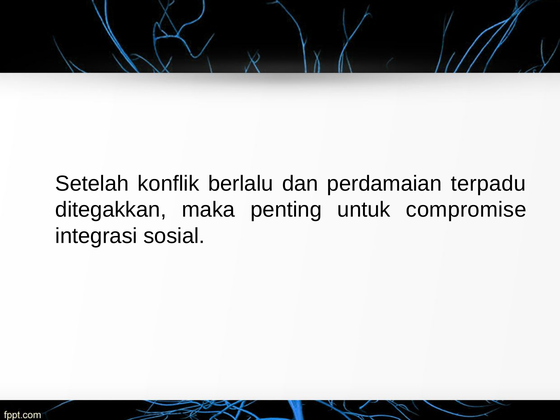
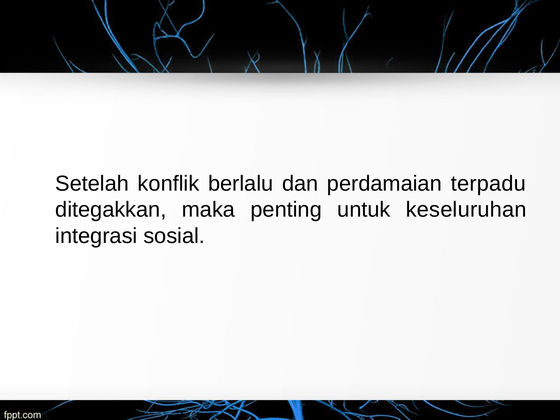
compromise: compromise -> keseluruhan
